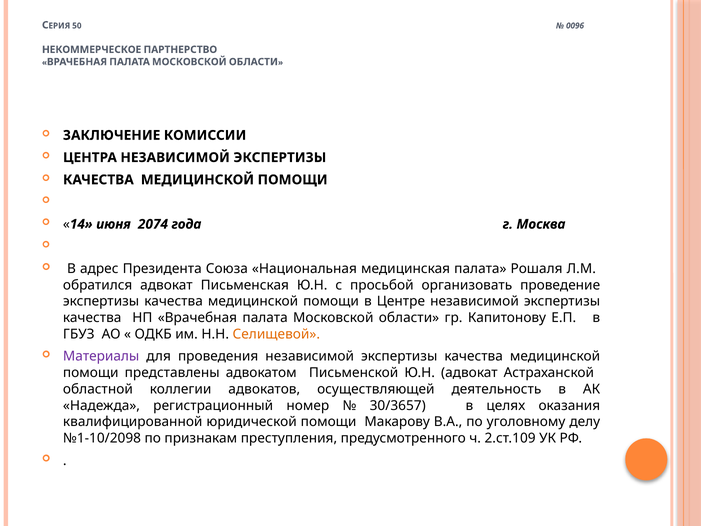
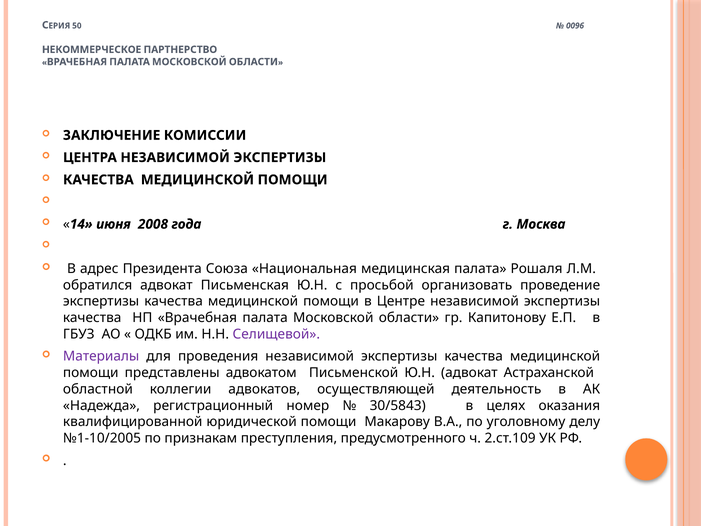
2074: 2074 -> 2008
Селищевой colour: orange -> purple
30/3657: 30/3657 -> 30/5843
№1-10/2098: №1-10/2098 -> №1-10/2005
